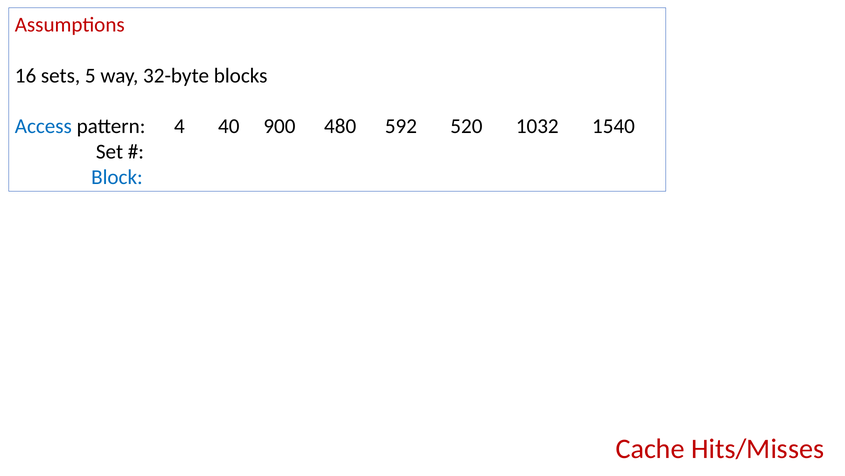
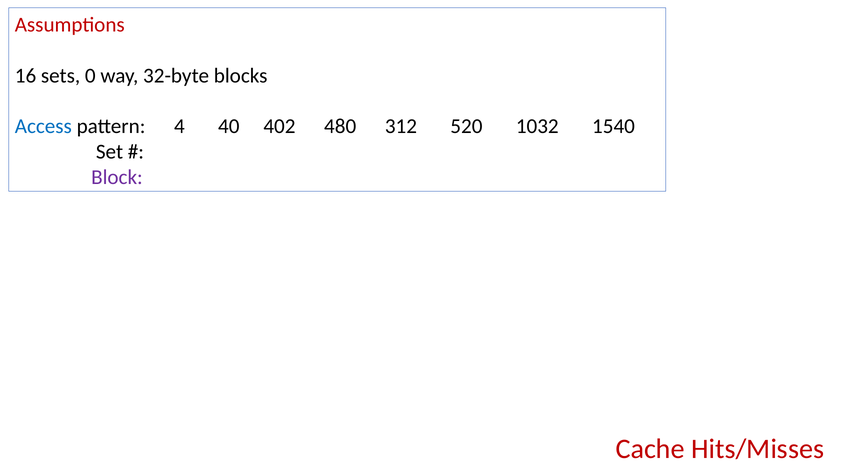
5: 5 -> 0
900: 900 -> 402
592: 592 -> 312
Block colour: blue -> purple
